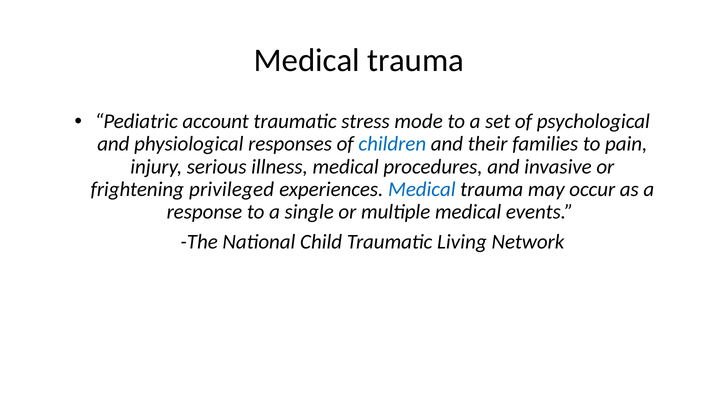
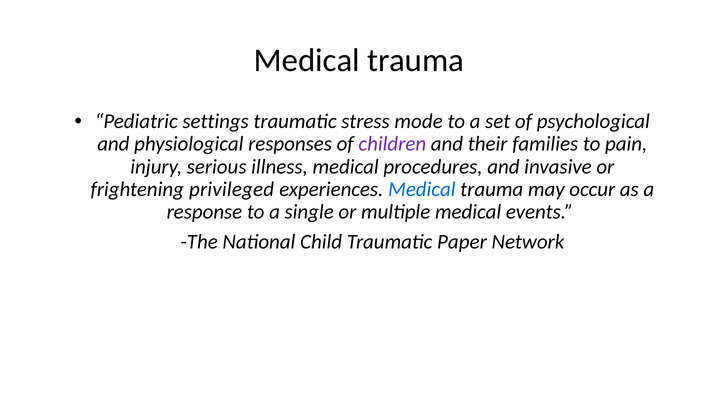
account: account -> settings
children colour: blue -> purple
Living: Living -> Paper
